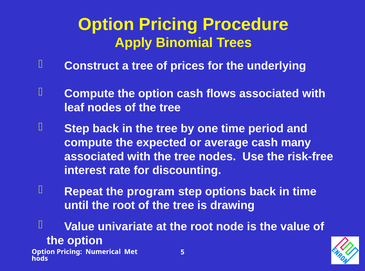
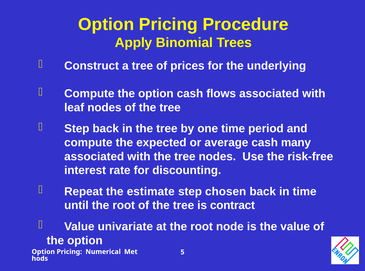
program: program -> estimate
options: options -> chosen
drawing: drawing -> contract
